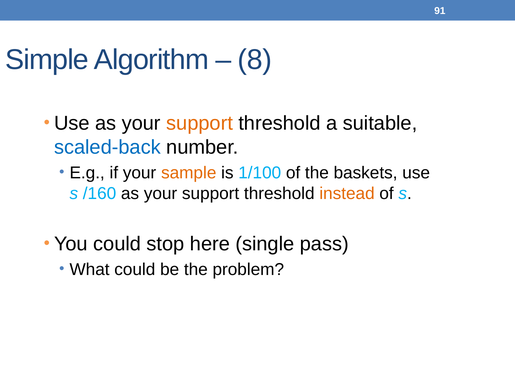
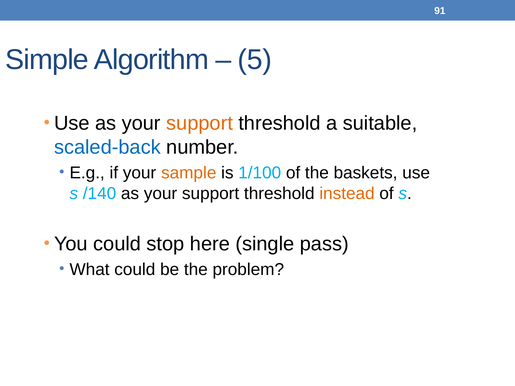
8: 8 -> 5
/160: /160 -> /140
